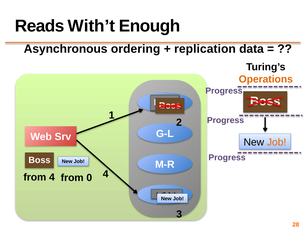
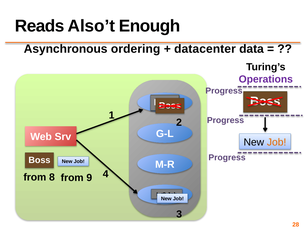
With’t: With’t -> Also’t
replication: replication -> datacenter
Operations colour: orange -> purple
from 4: 4 -> 8
0: 0 -> 9
